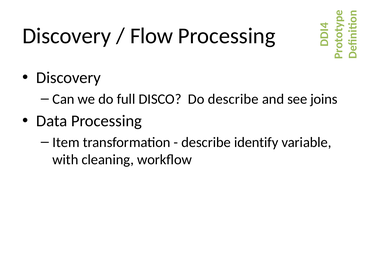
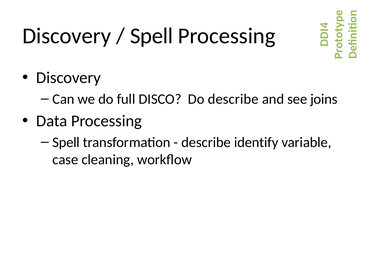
Flow at (152, 36): Flow -> Spell
Item at (66, 142): Item -> Spell
with: with -> case
